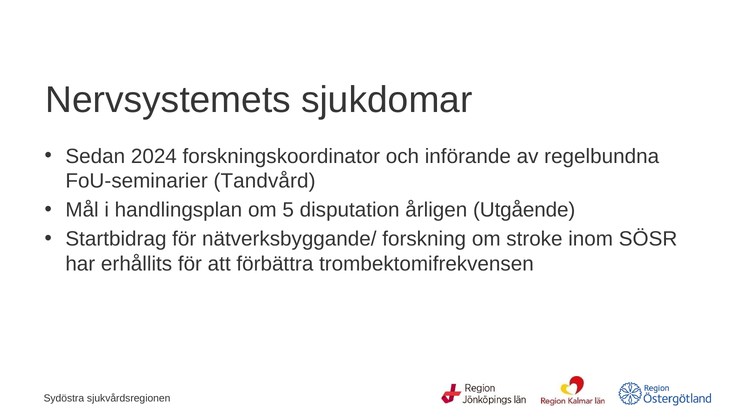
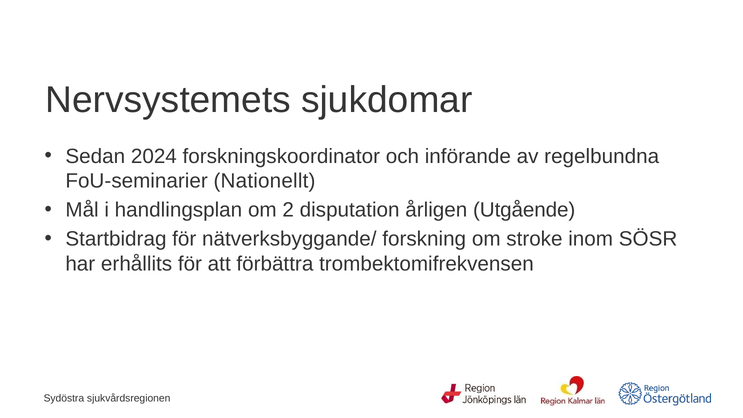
Tandvård: Tandvård -> Nationellt
5: 5 -> 2
